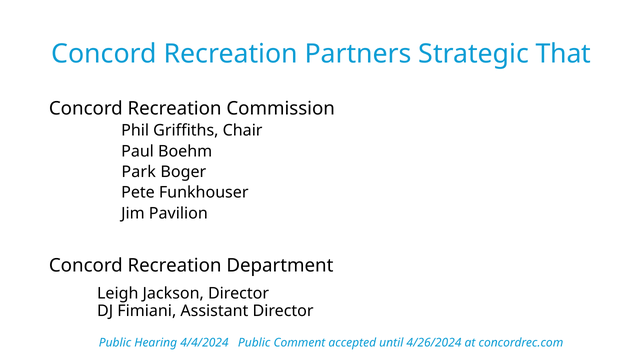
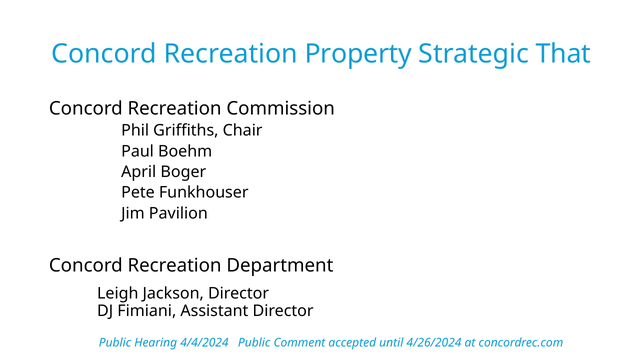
Partners: Partners -> Property
Park: Park -> April
